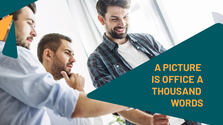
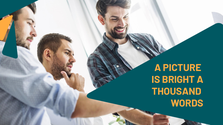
OFFICE: OFFICE -> BRIGHT
